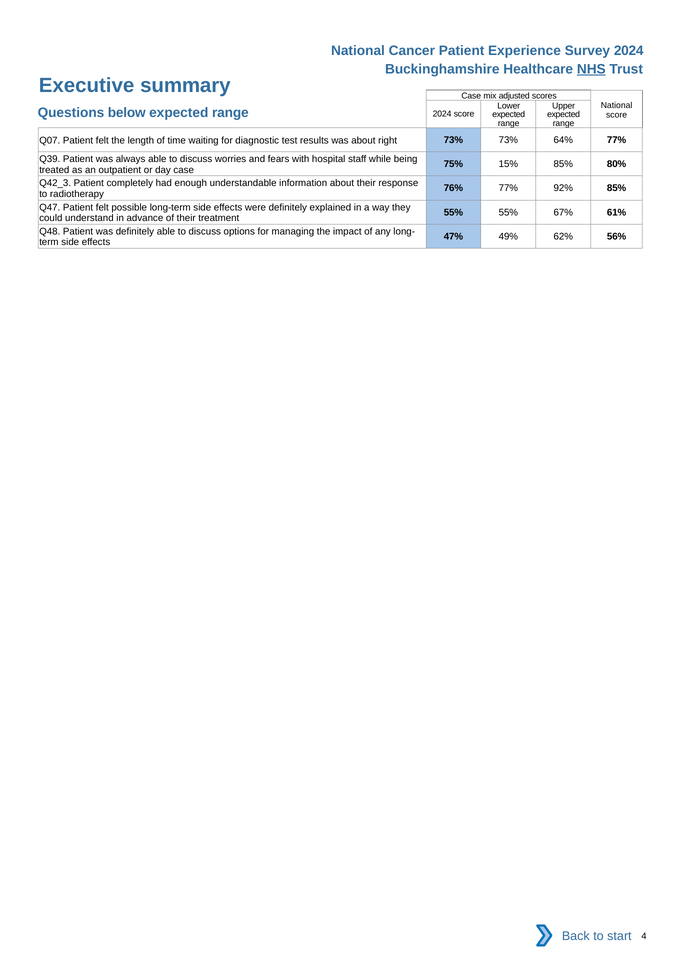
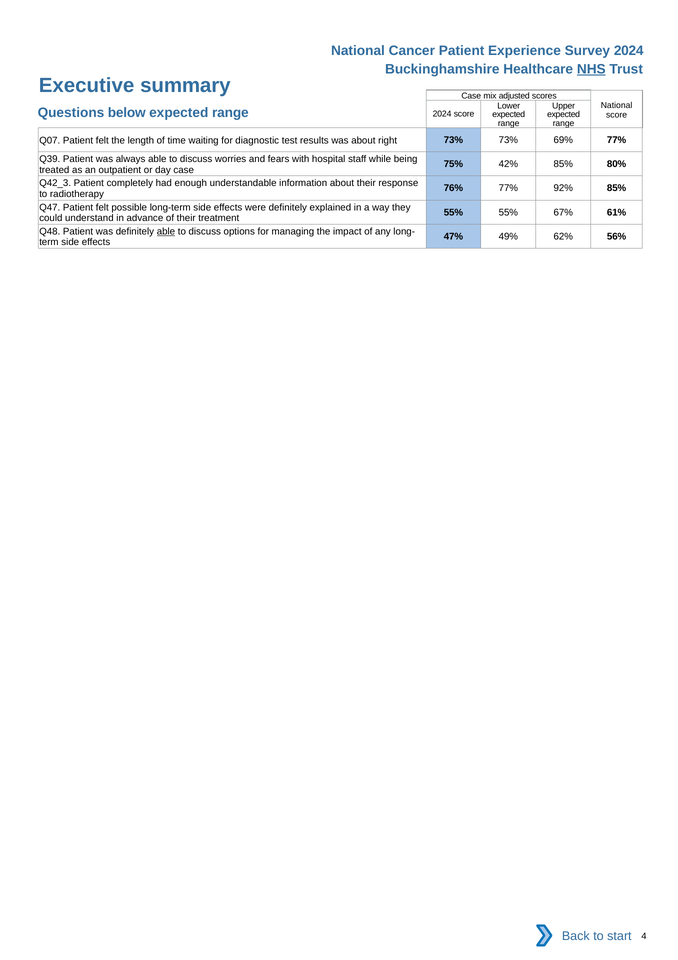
64%: 64% -> 69%
15%: 15% -> 42%
able at (166, 231) underline: none -> present
